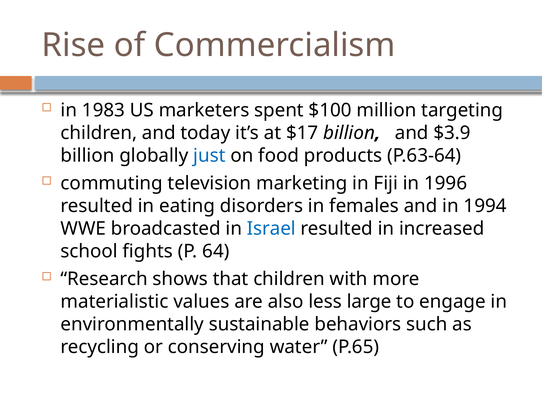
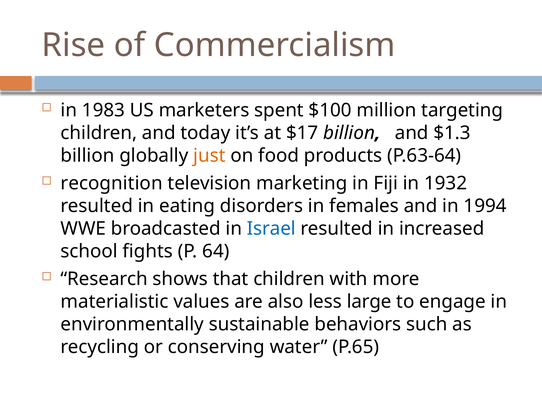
$3.9: $3.9 -> $1.3
just colour: blue -> orange
commuting: commuting -> recognition
1996: 1996 -> 1932
